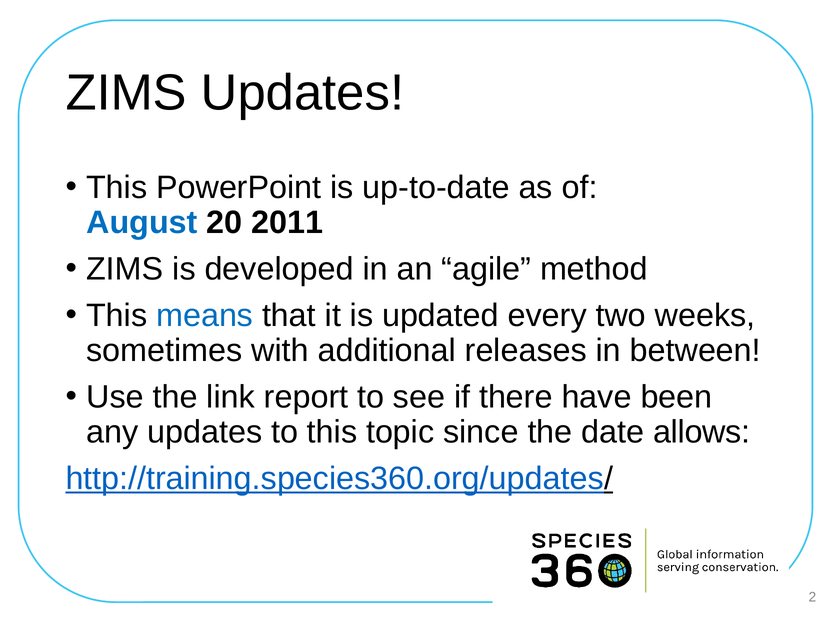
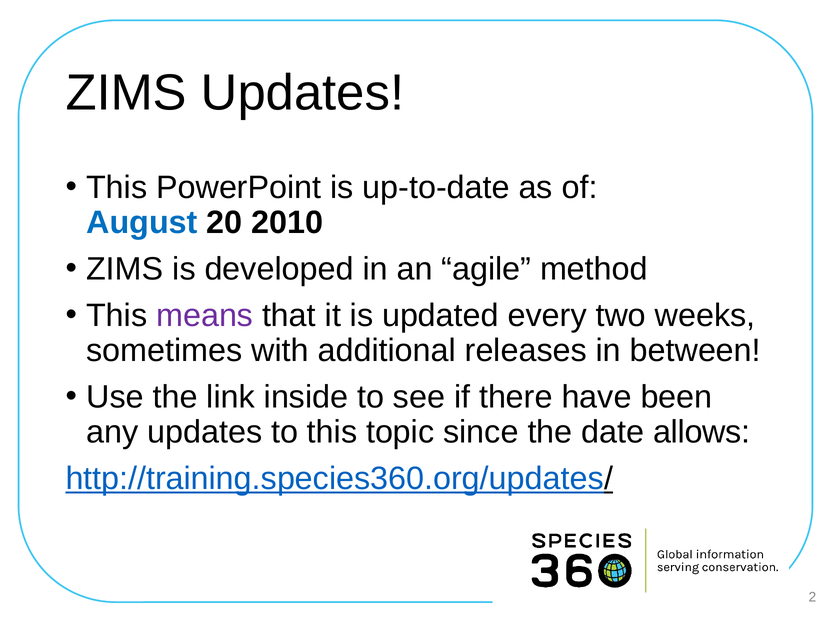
2011: 2011 -> 2010
means colour: blue -> purple
report: report -> inside
